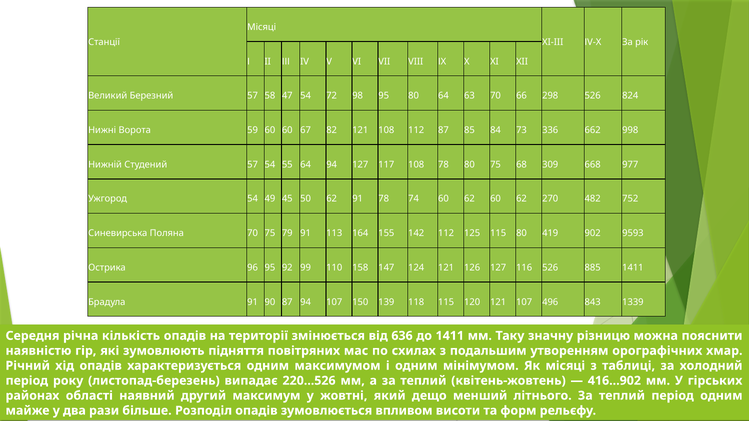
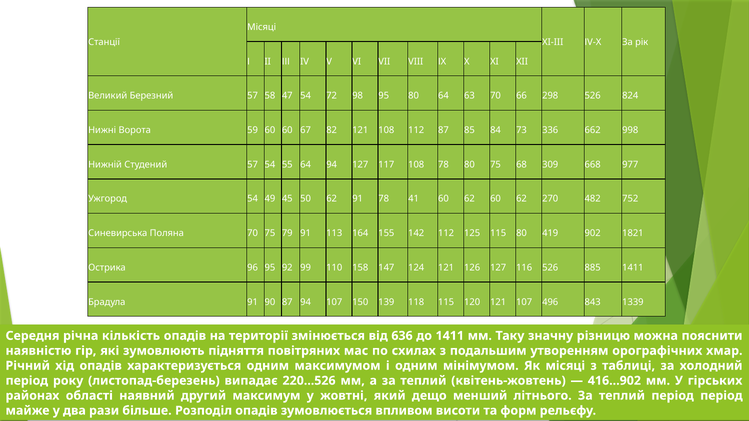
74: 74 -> 41
9593: 9593 -> 1821
період одним: одним -> період
